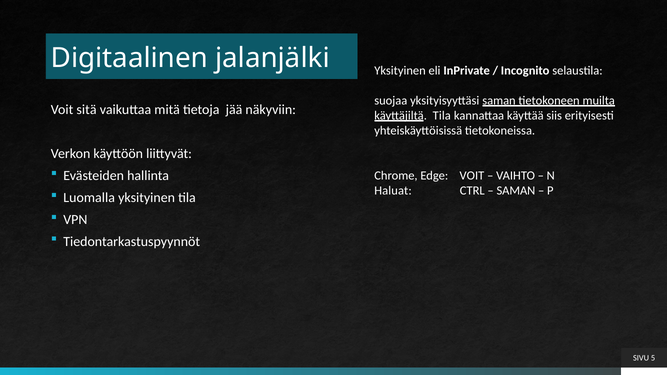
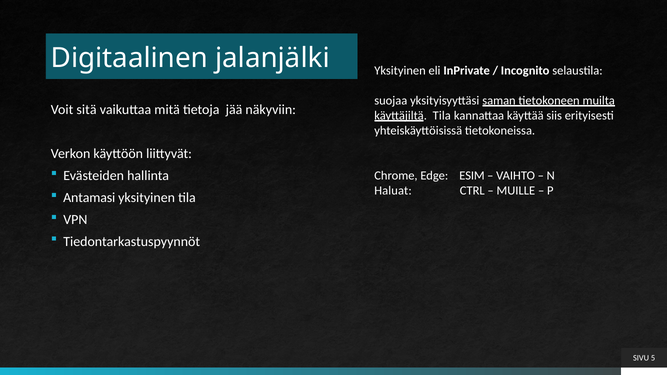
Edge VOIT: VOIT -> ESIM
SAMAN at (516, 191): SAMAN -> MUILLE
Luomalla: Luomalla -> Antamasi
